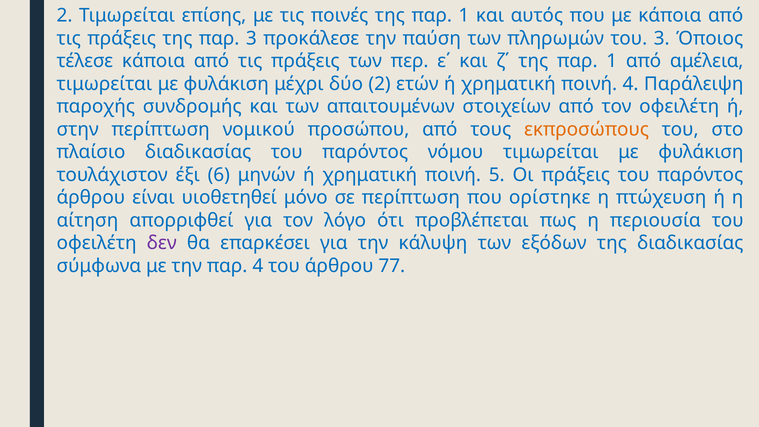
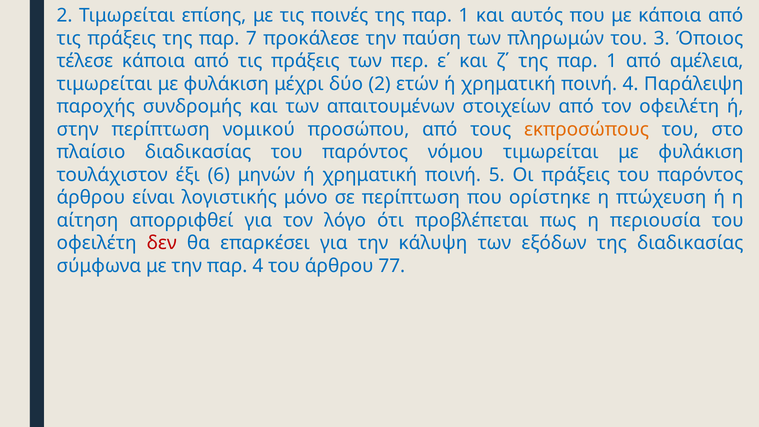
παρ 3: 3 -> 7
υιοθετηθεί: υιοθετηθεί -> λογιστικής
δεν colour: purple -> red
